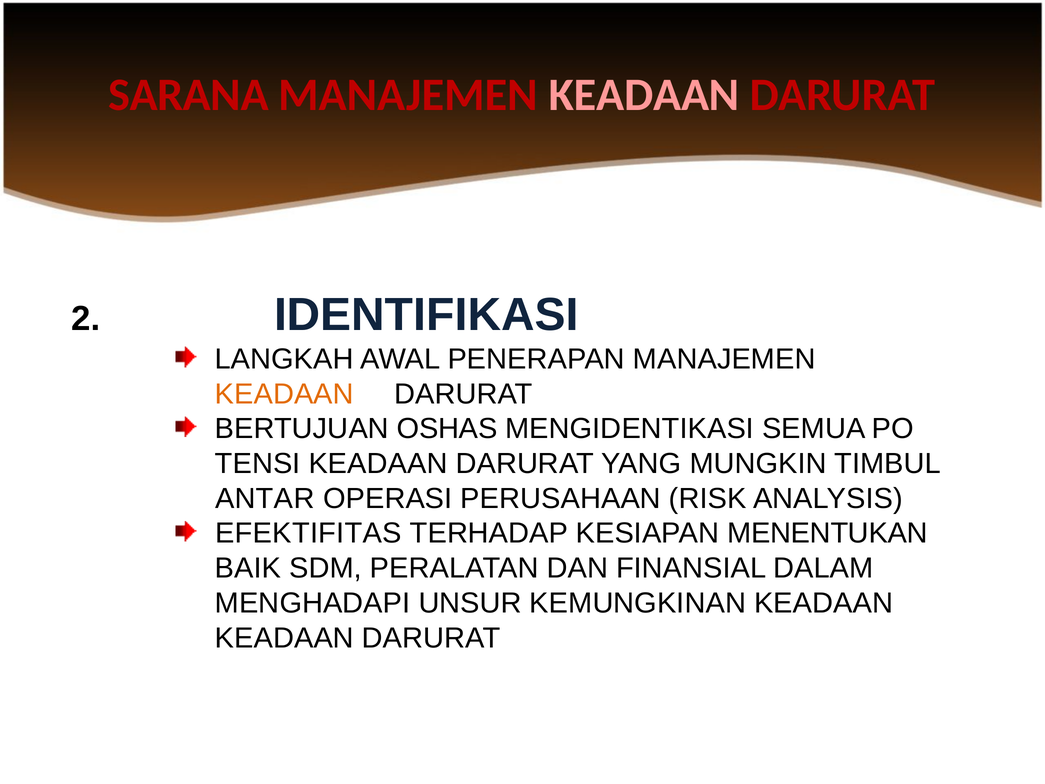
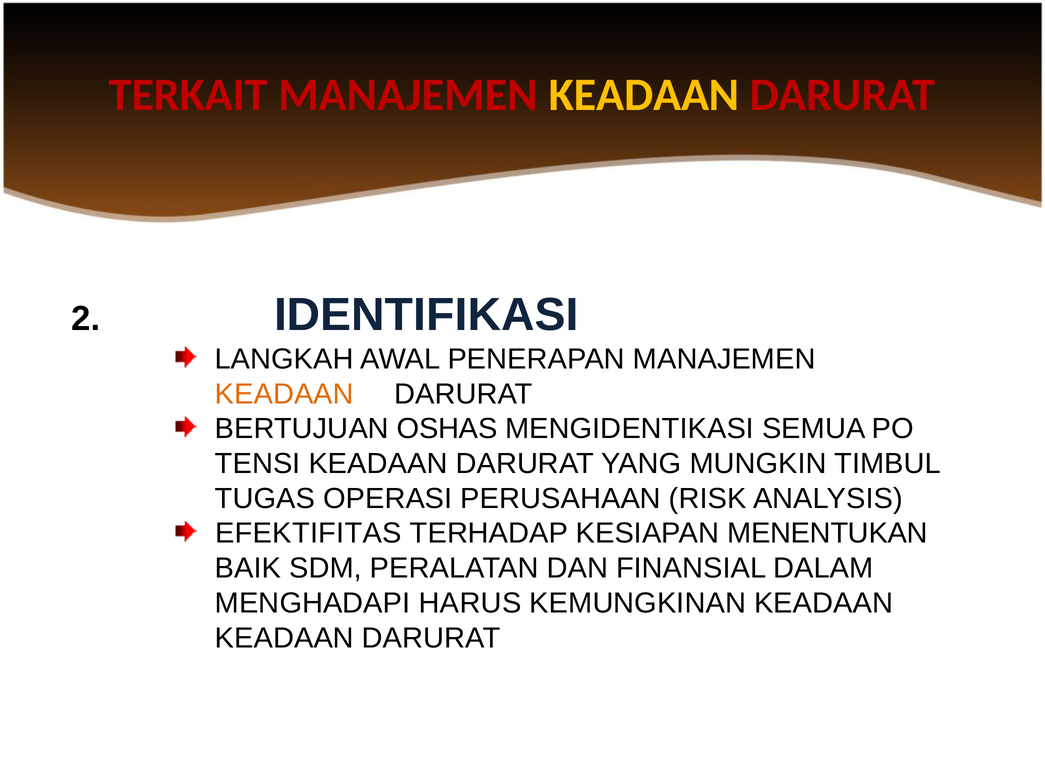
SARANA: SARANA -> TERKAIT
KEADAAN at (644, 95) colour: pink -> yellow
ANTAR: ANTAR -> TUGAS
UNSUR: UNSUR -> HARUS
